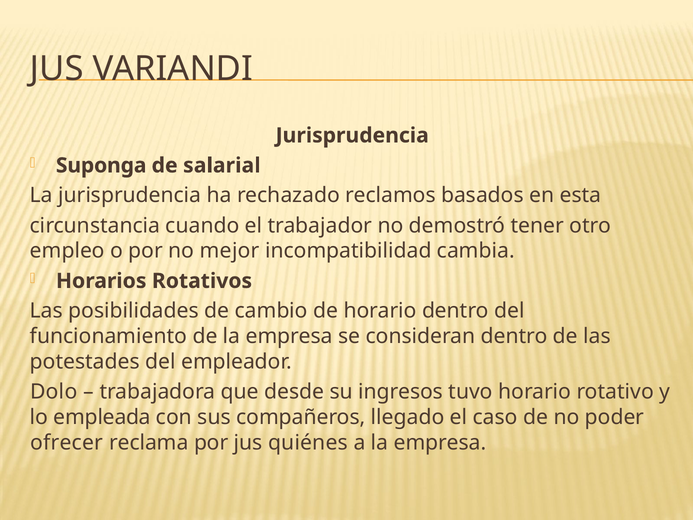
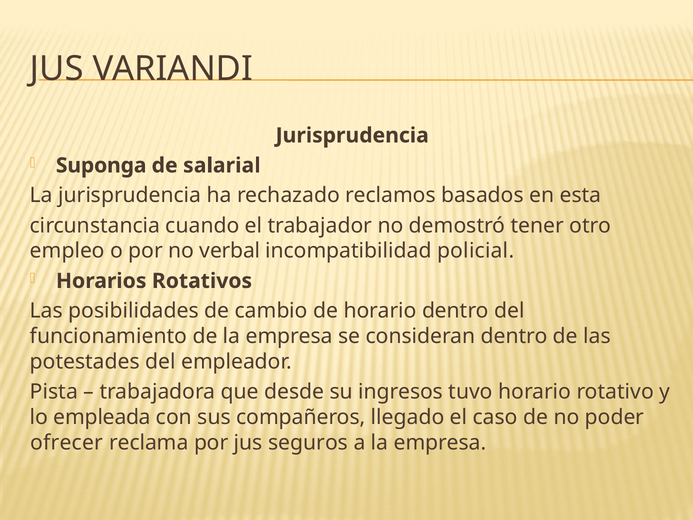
mejor: mejor -> verbal
cambia: cambia -> policial
Dolo: Dolo -> Pista
quiénes: quiénes -> seguros
